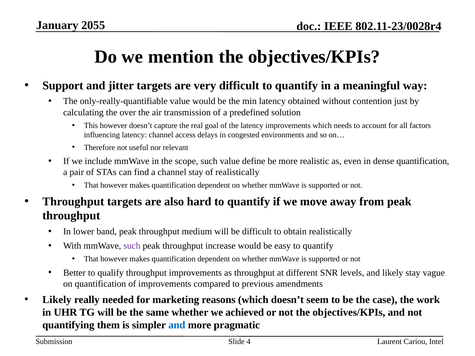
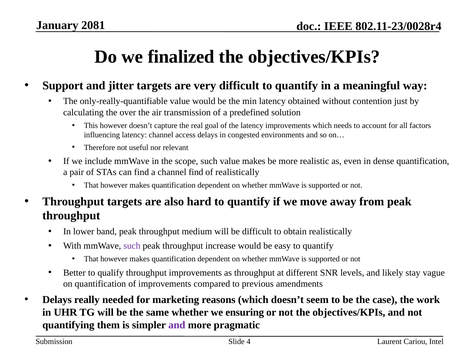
2055: 2055 -> 2081
mention: mention -> finalized
value define: define -> makes
channel stay: stay -> find
Likely at (57, 300): Likely -> Delays
achieved: achieved -> ensuring
and at (177, 325) colour: blue -> purple
